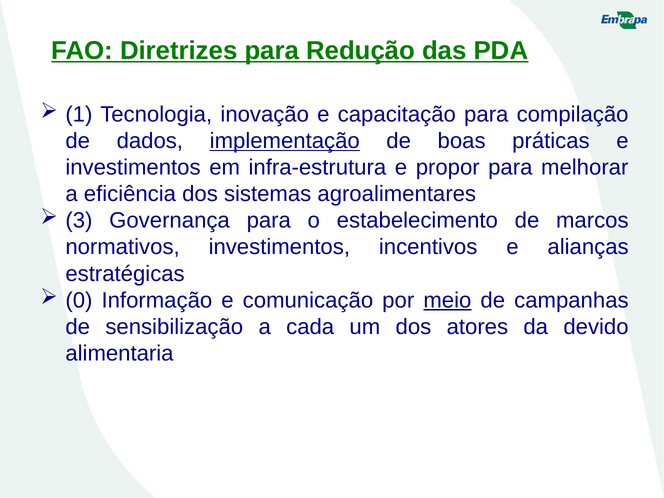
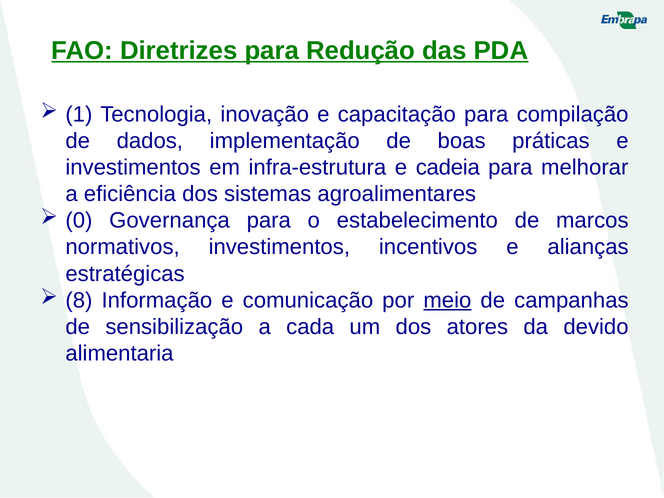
implementação underline: present -> none
propor: propor -> cadeia
3: 3 -> 0
0: 0 -> 8
